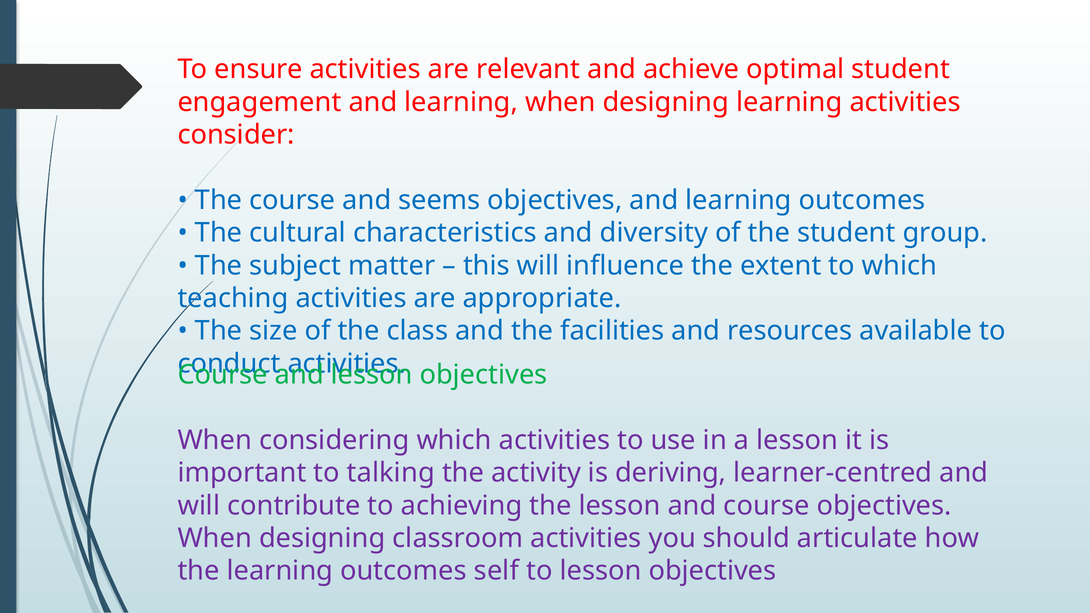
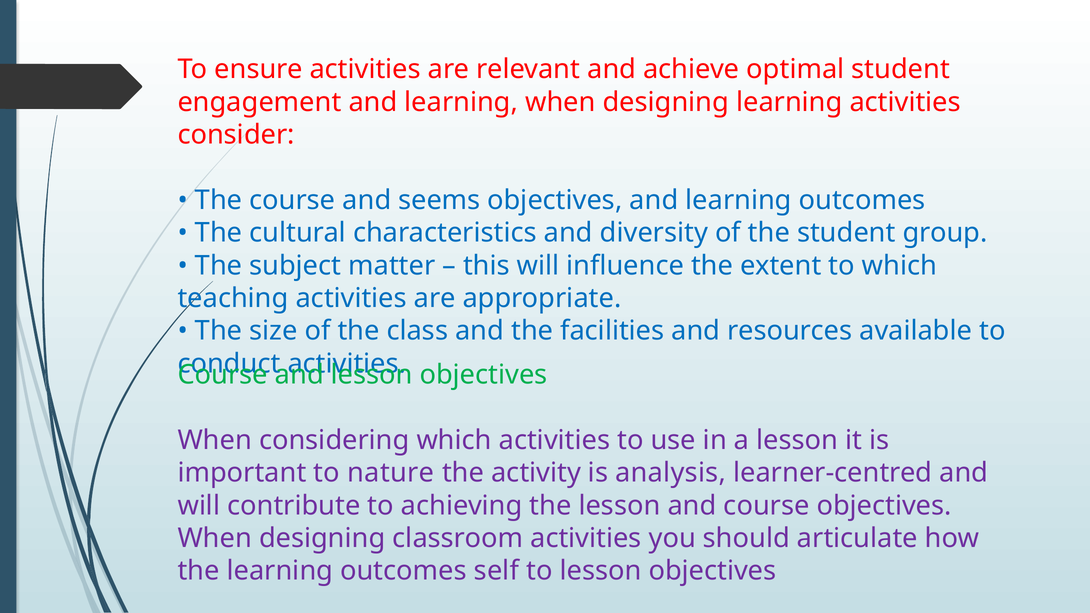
talking: talking -> nature
deriving: deriving -> analysis
